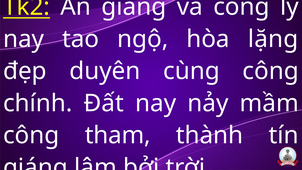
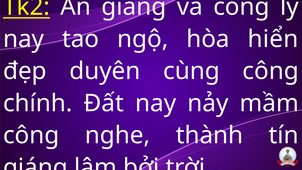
lặng: lặng -> hiển
tham: tham -> nghe
